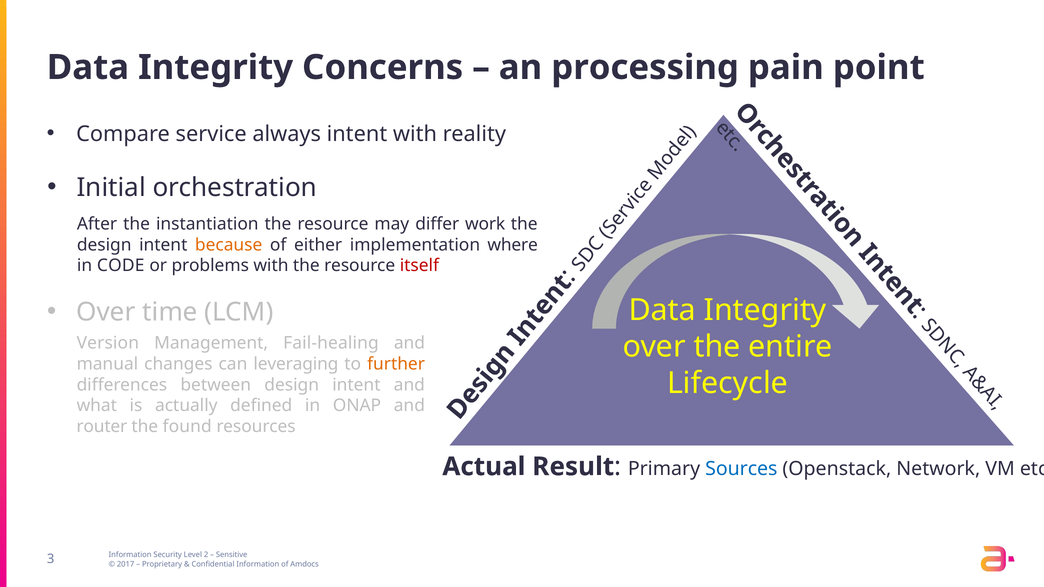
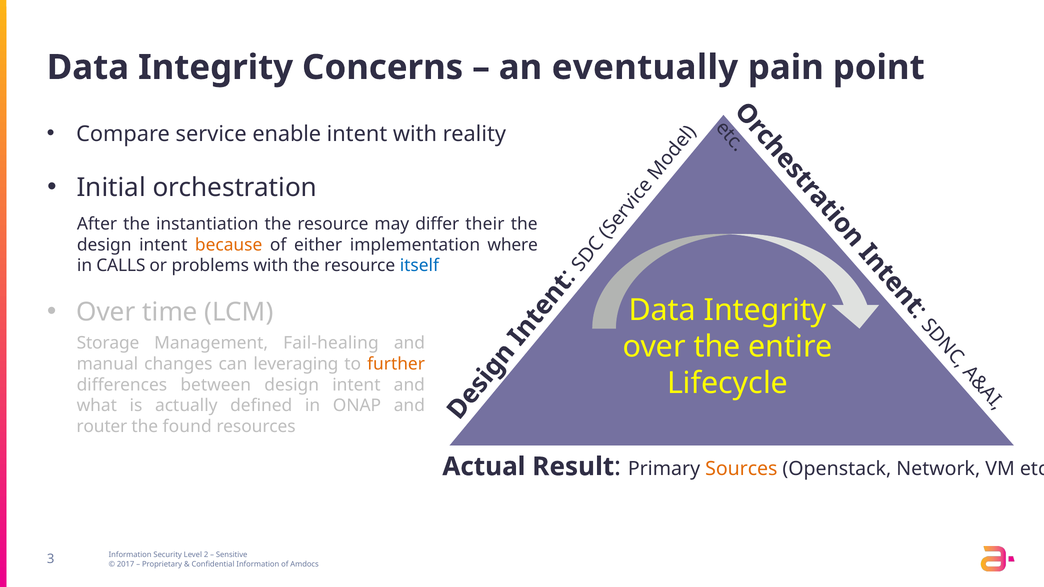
processing: processing -> eventually
always: always -> enable
work: work -> their
CODE: CODE -> CALLS
itself colour: red -> blue
Version: Version -> Storage
Sources colour: blue -> orange
